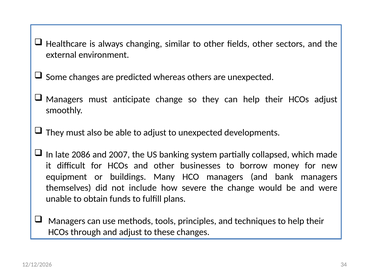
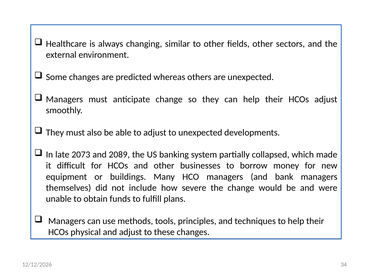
2086: 2086 -> 2073
2007: 2007 -> 2089
through: through -> physical
